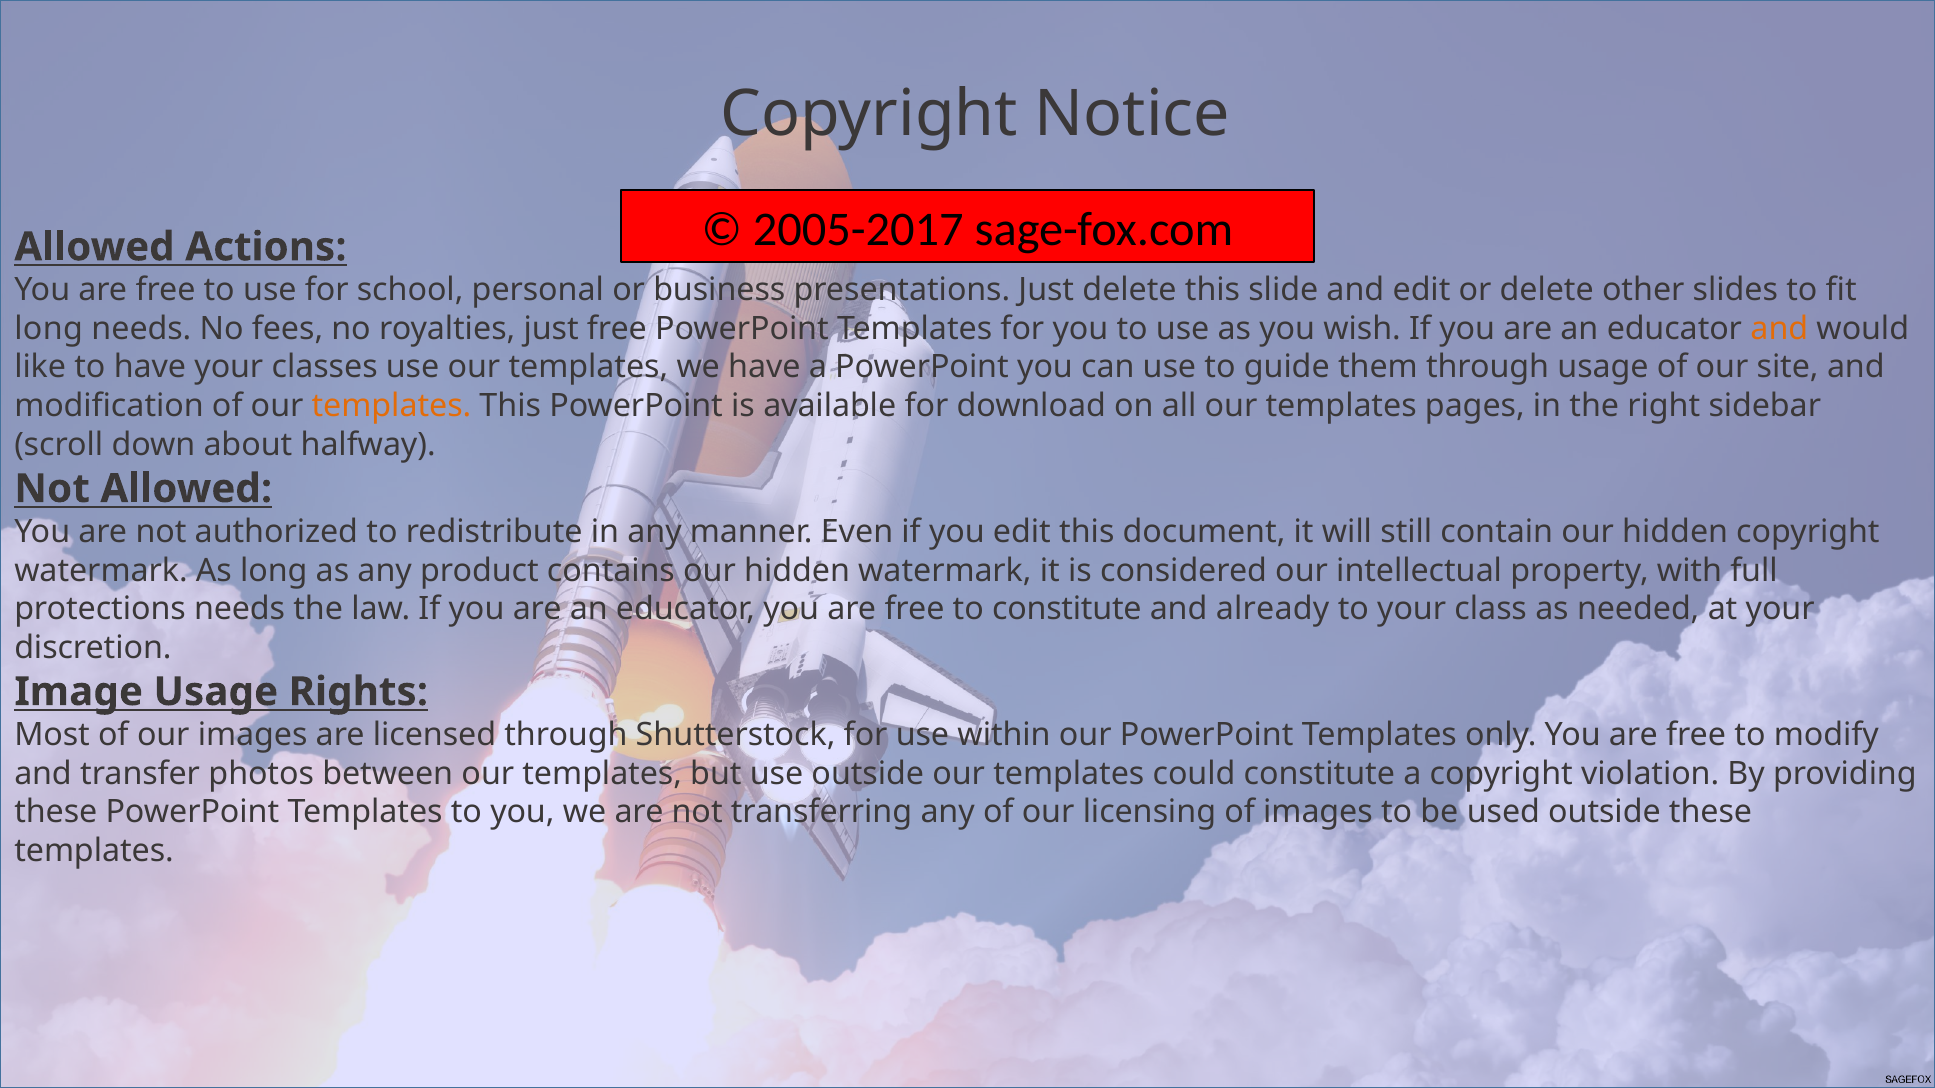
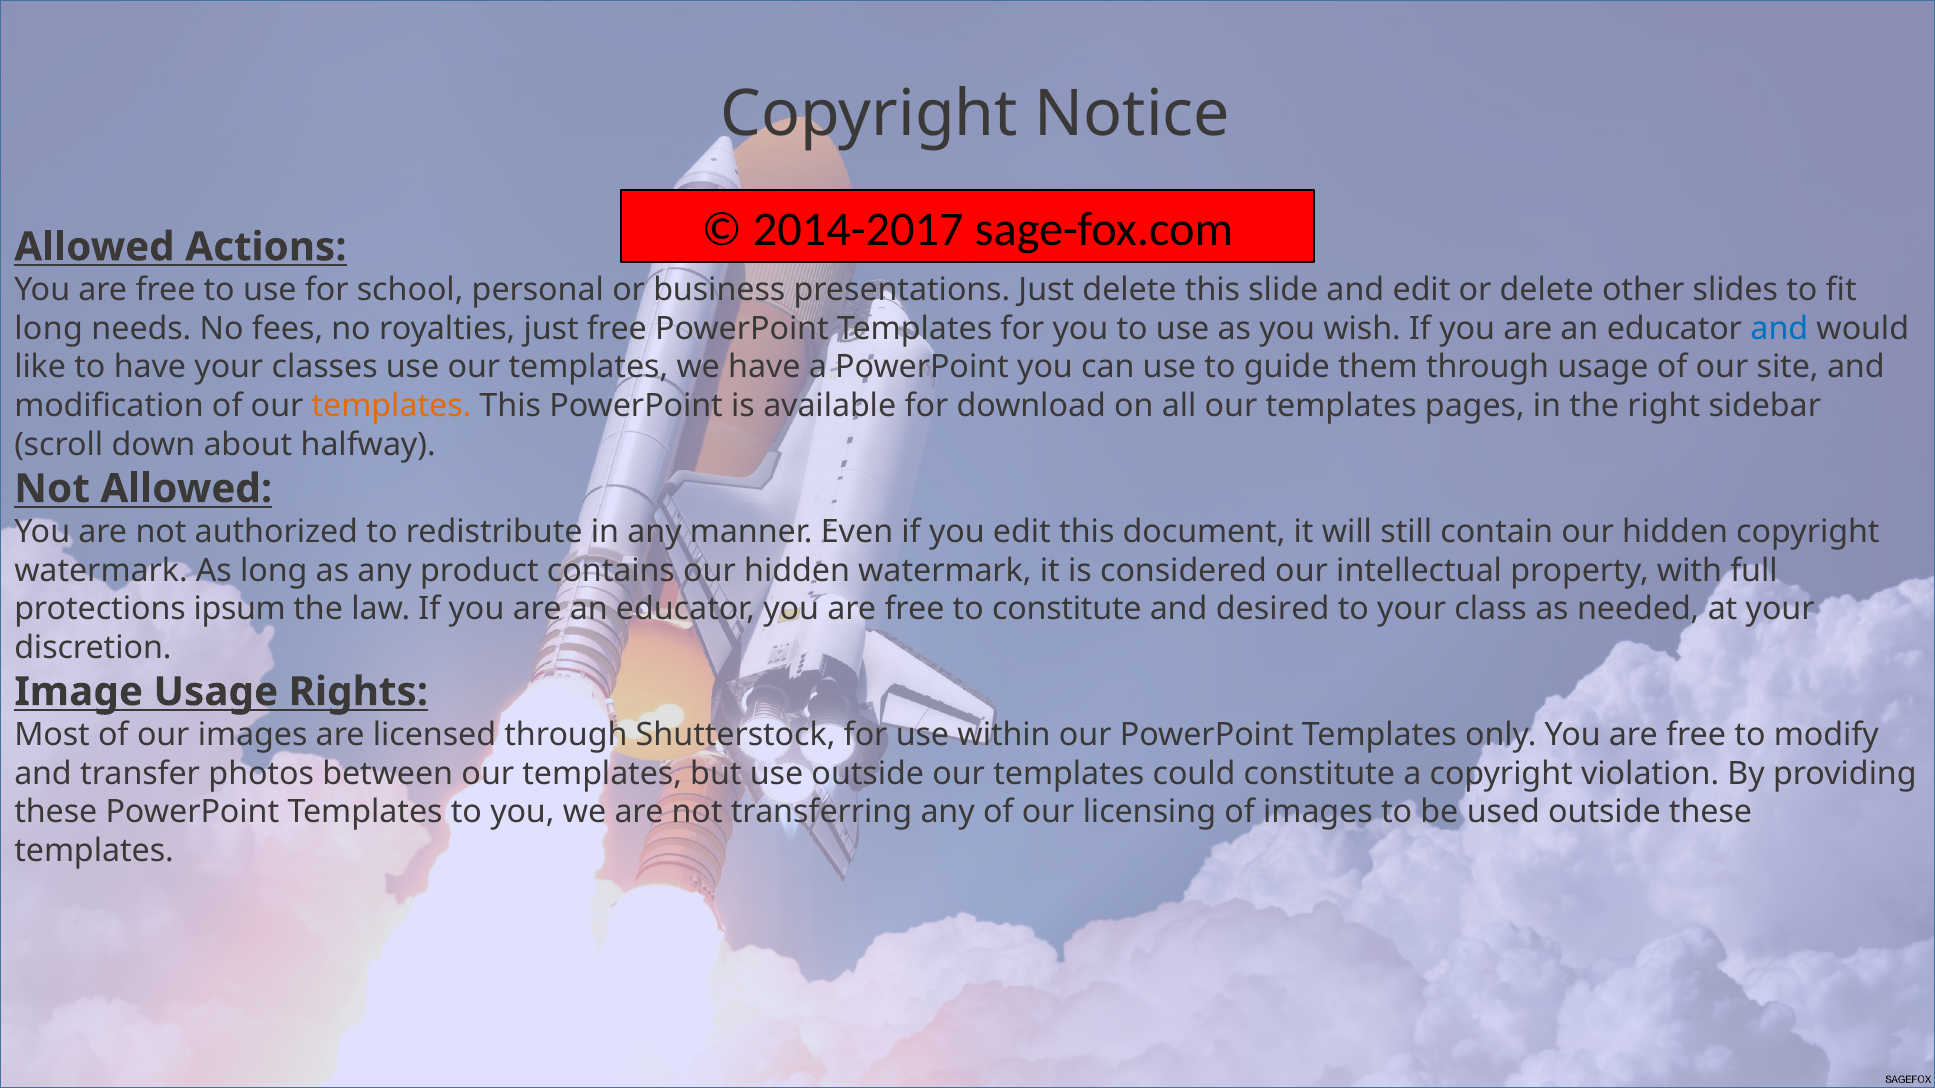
2005-2017: 2005-2017 -> 2014-2017
and at (1779, 329) colour: orange -> blue
protections needs: needs -> ipsum
already: already -> desired
